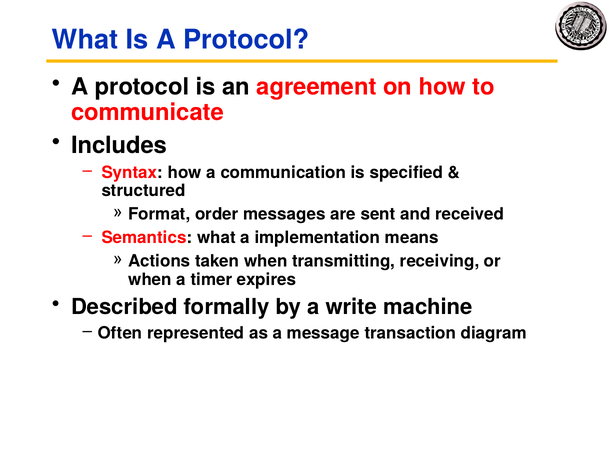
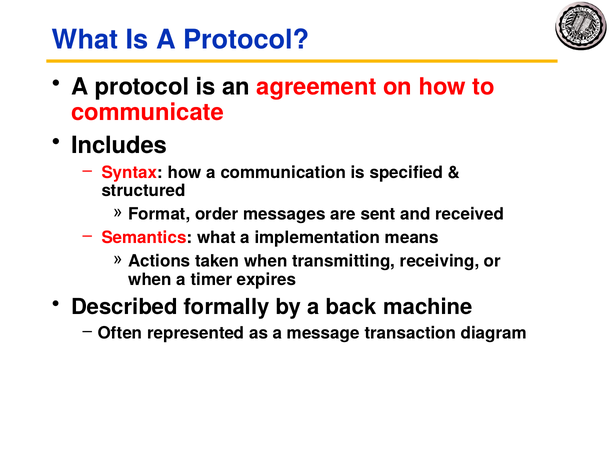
write: write -> back
